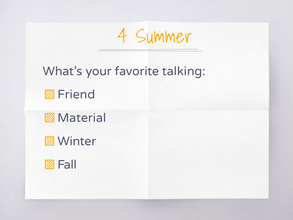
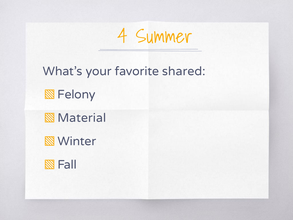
talking: talking -> shared
Friend: Friend -> Felony
